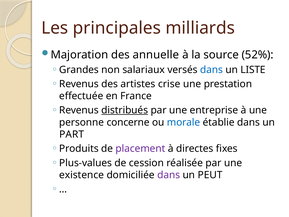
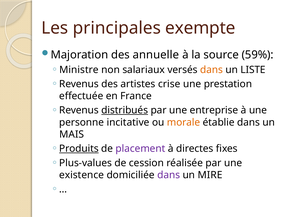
milliards: milliards -> exempte
52%: 52% -> 59%
Grandes: Grandes -> Ministre
dans at (212, 70) colour: blue -> orange
concerne: concerne -> incitative
morale colour: blue -> orange
PART: PART -> MAIS
Produits underline: none -> present
PEUT: PEUT -> MIRE
